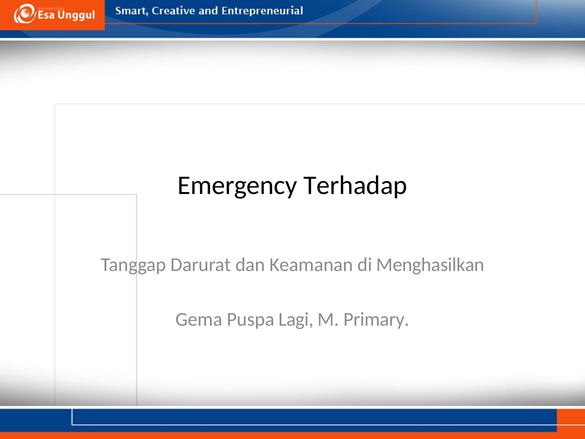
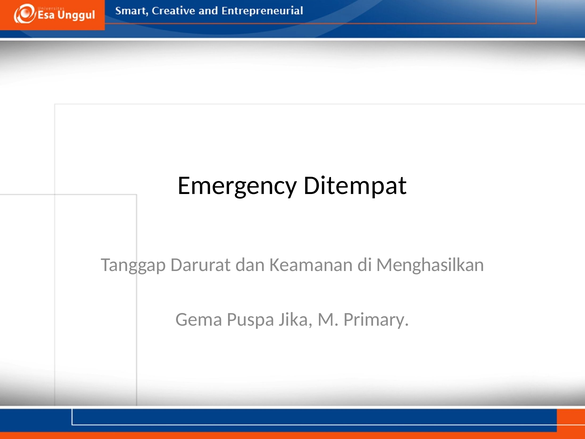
Terhadap: Terhadap -> Ditempat
Lagi: Lagi -> Jika
